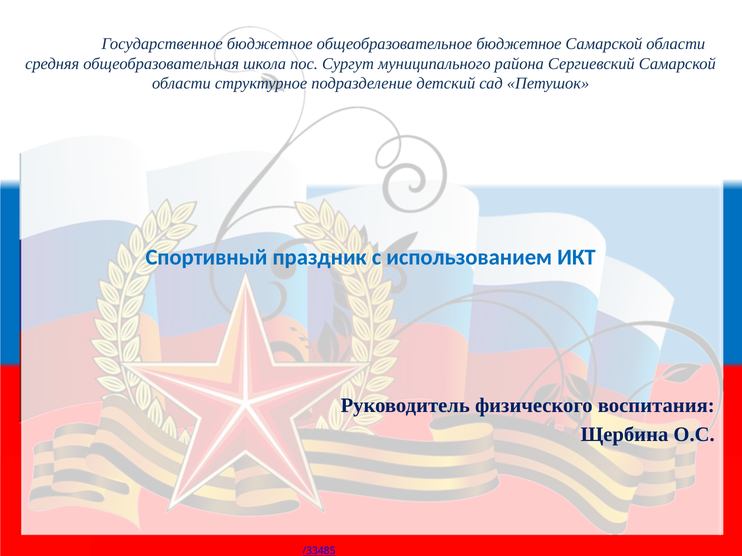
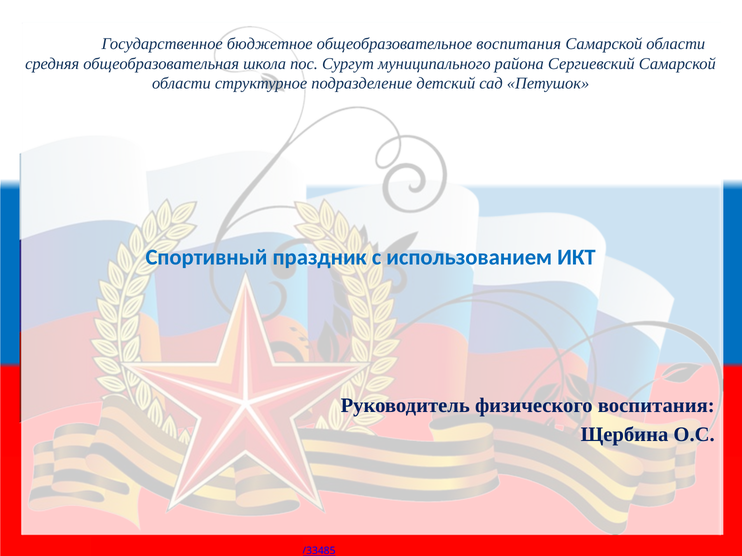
общеобразовательное бюджетное: бюджетное -> воспитания
